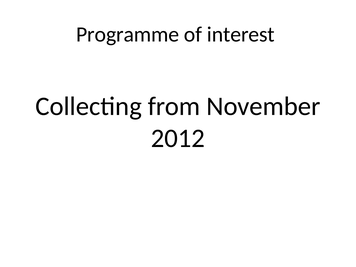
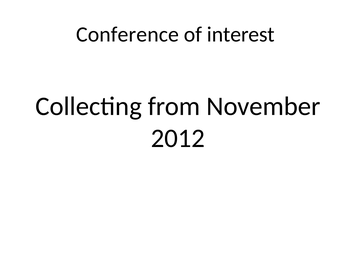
Programme: Programme -> Conference
